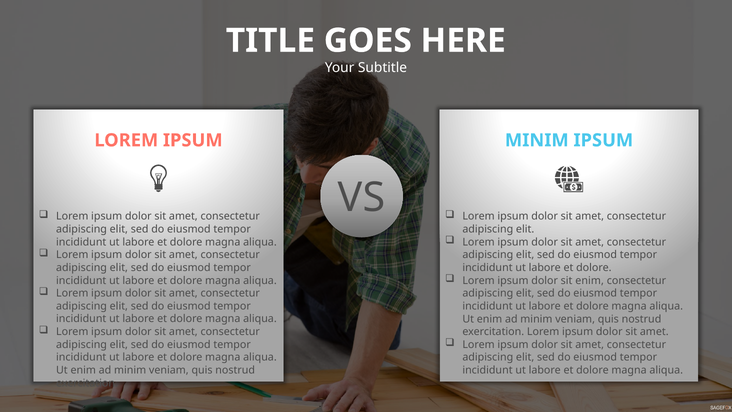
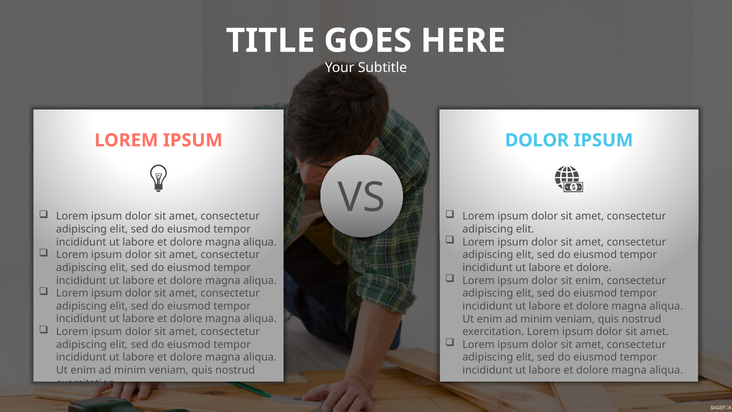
MINIM at (537, 140): MINIM -> DOLOR
